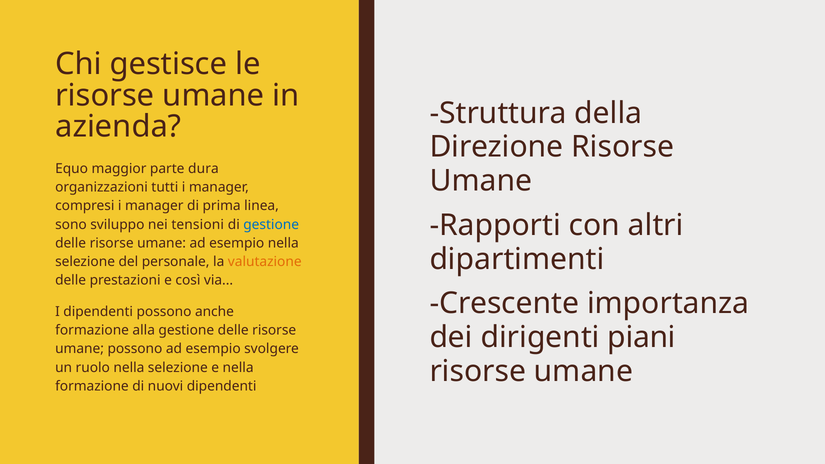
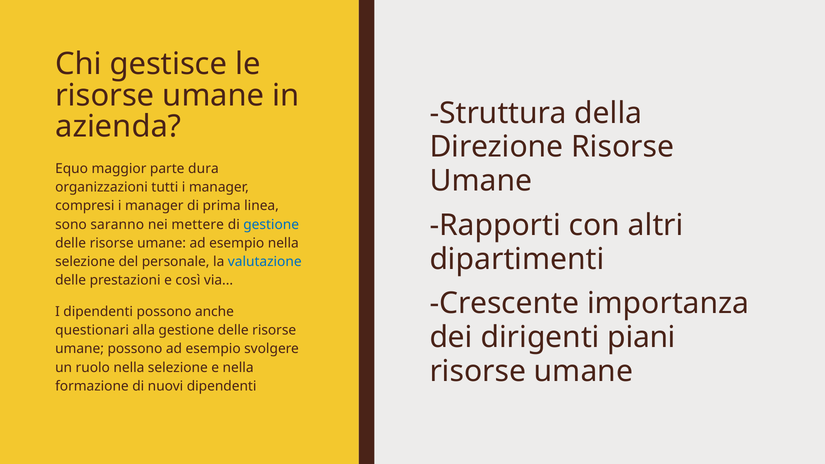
sviluppo: sviluppo -> saranno
tensioni: tensioni -> mettere
valutazione colour: orange -> blue
formazione at (92, 330): formazione -> questionari
